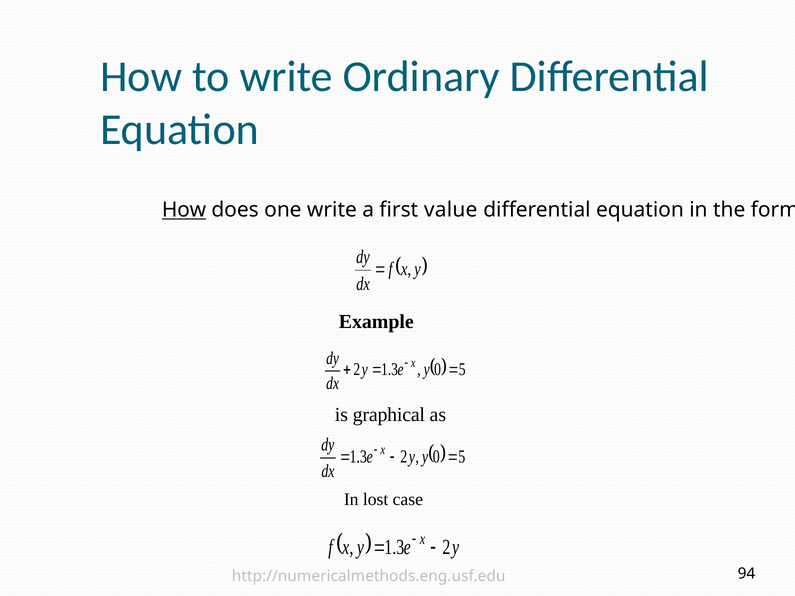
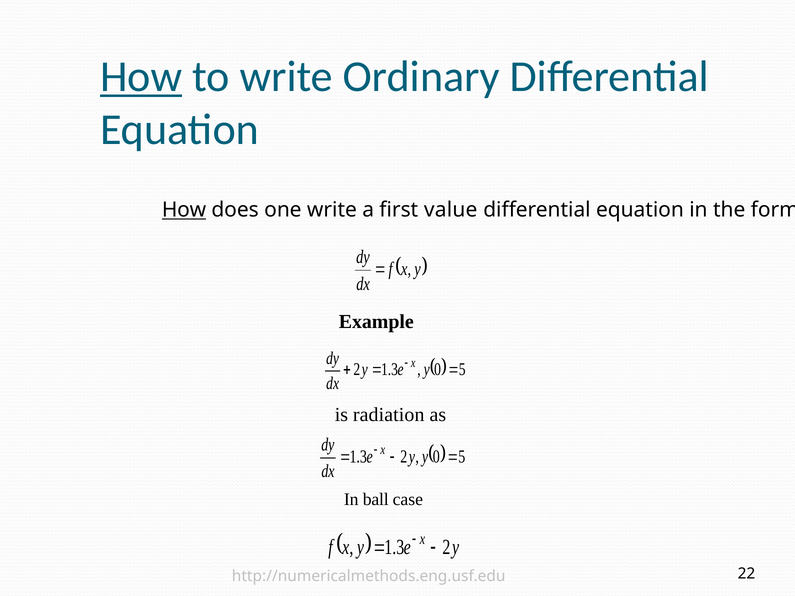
How at (141, 77) underline: none -> present
graphical: graphical -> radiation
lost: lost -> ball
94: 94 -> 22
